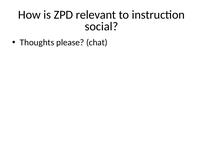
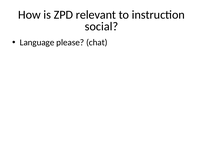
Thoughts: Thoughts -> Language
